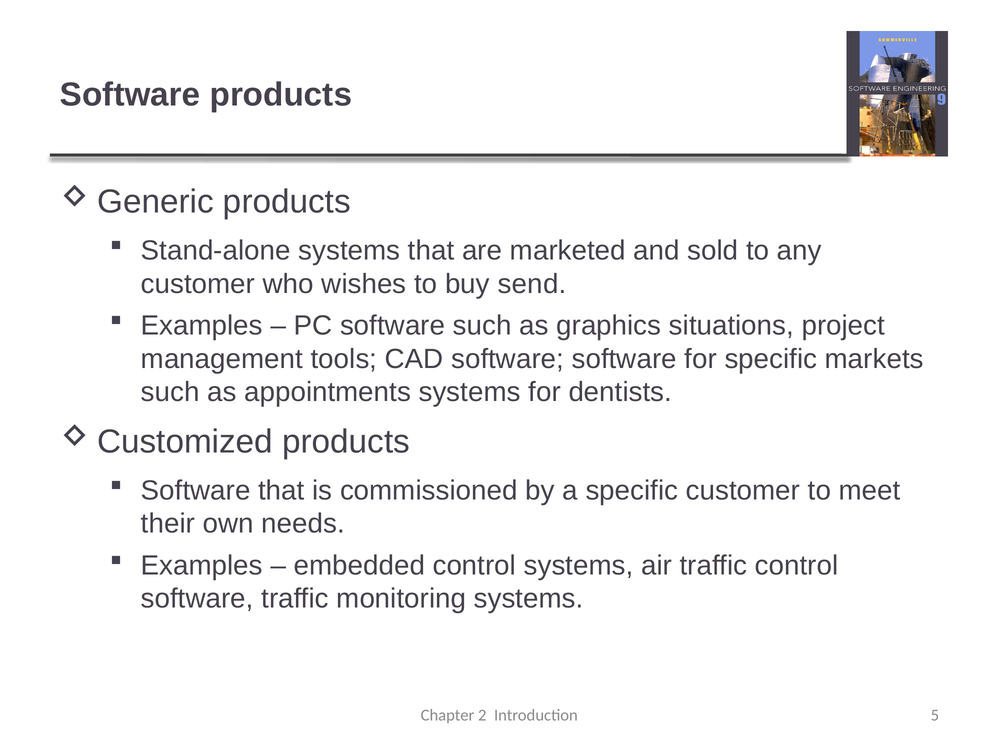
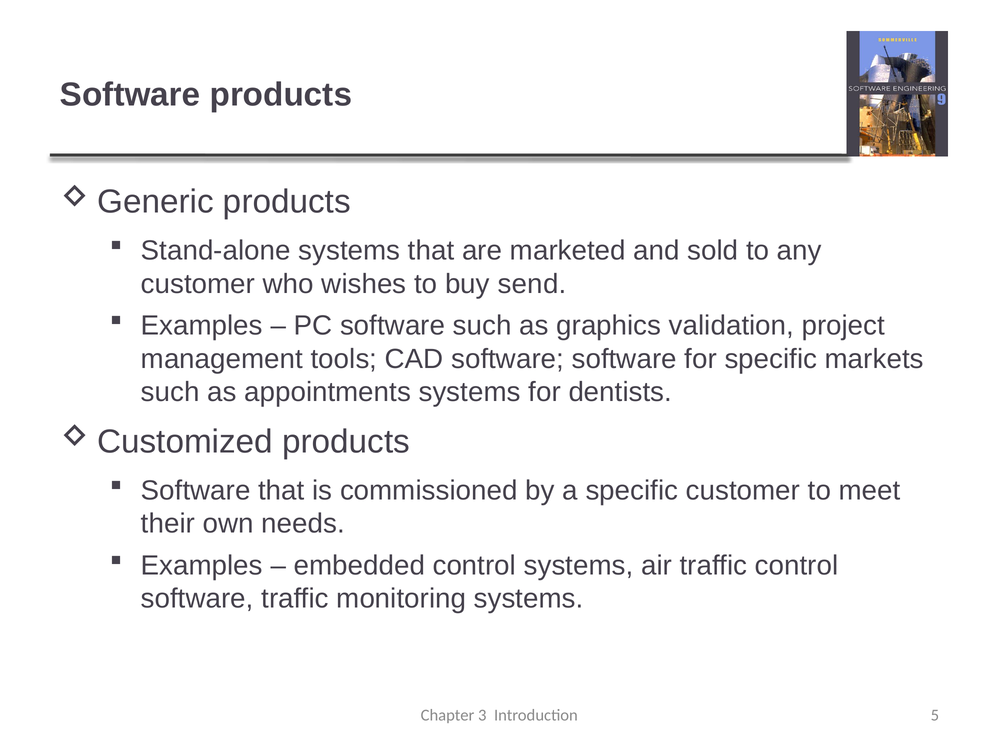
situations: situations -> validation
2: 2 -> 3
